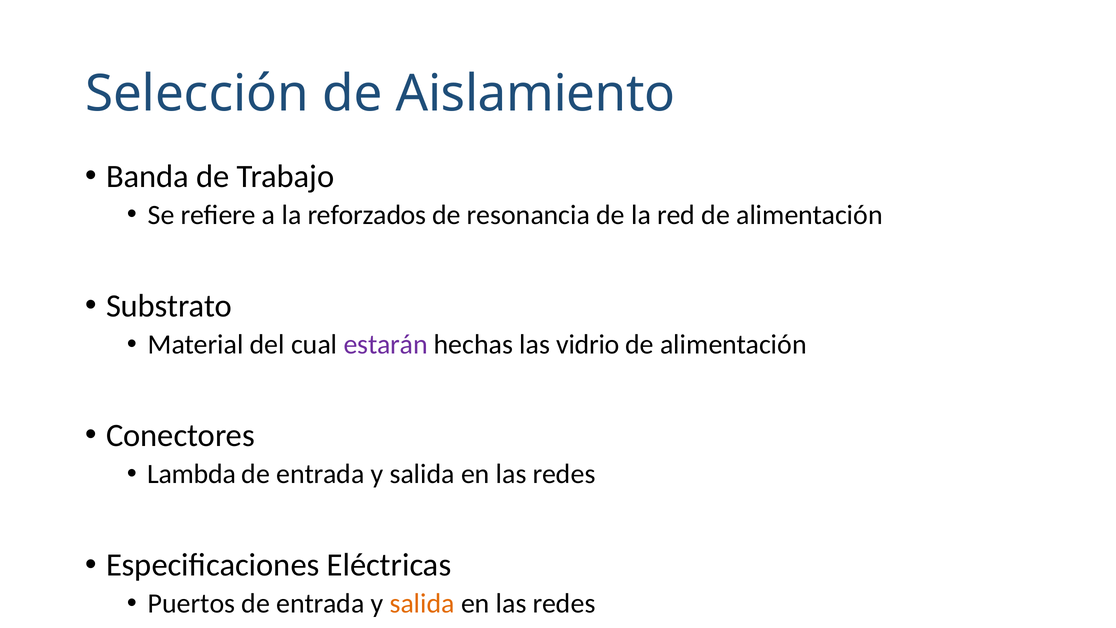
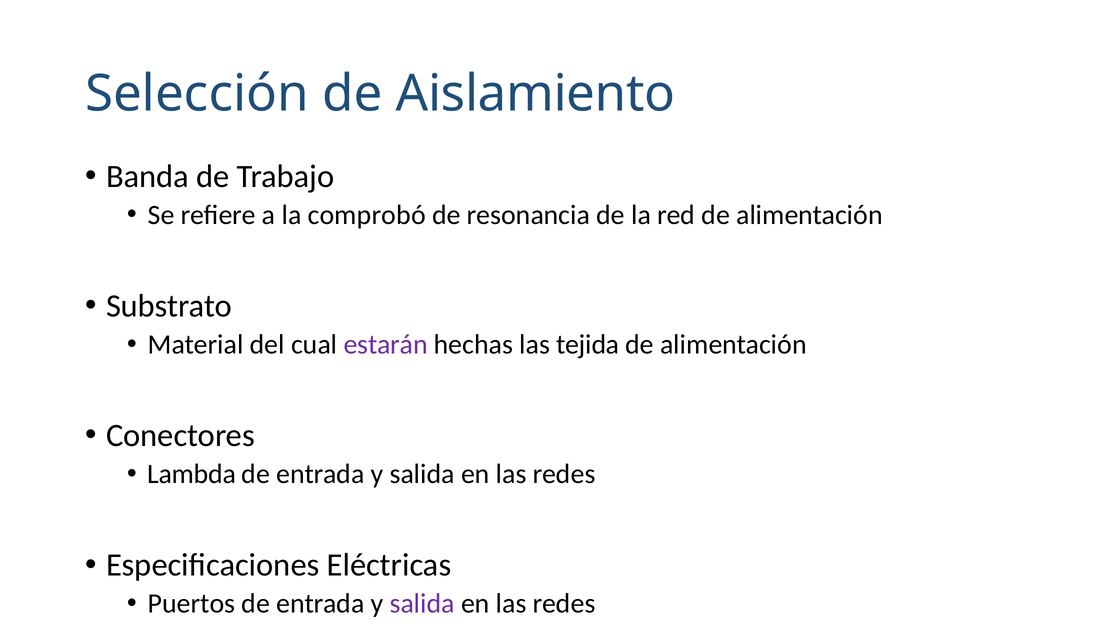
reforzados: reforzados -> comprobó
vidrio: vidrio -> tejida
salida at (422, 603) colour: orange -> purple
